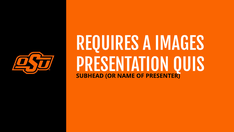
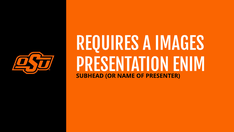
QUIS: QUIS -> ENIM
